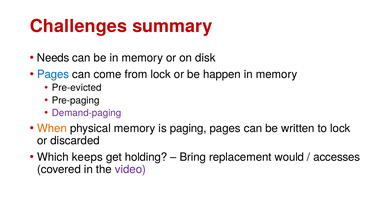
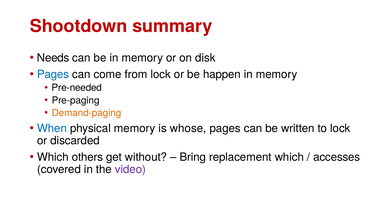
Challenges: Challenges -> Shootdown
Pre-evicted: Pre-evicted -> Pre-needed
Demand-paging colour: purple -> orange
When colour: orange -> blue
paging: paging -> whose
keeps: keeps -> others
holding: holding -> without
replacement would: would -> which
